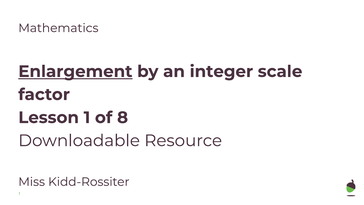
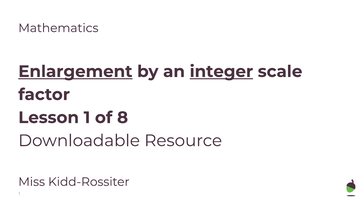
integer underline: none -> present
